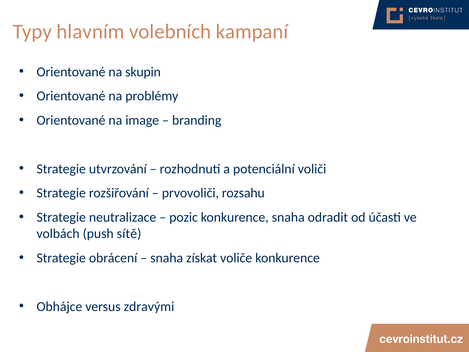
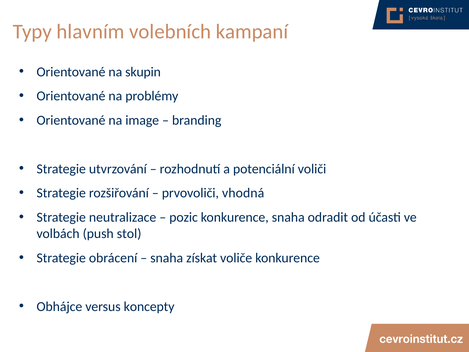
rozsahu: rozsahu -> vhodná
sítě: sítě -> stol
zdravými: zdravými -> koncepty
